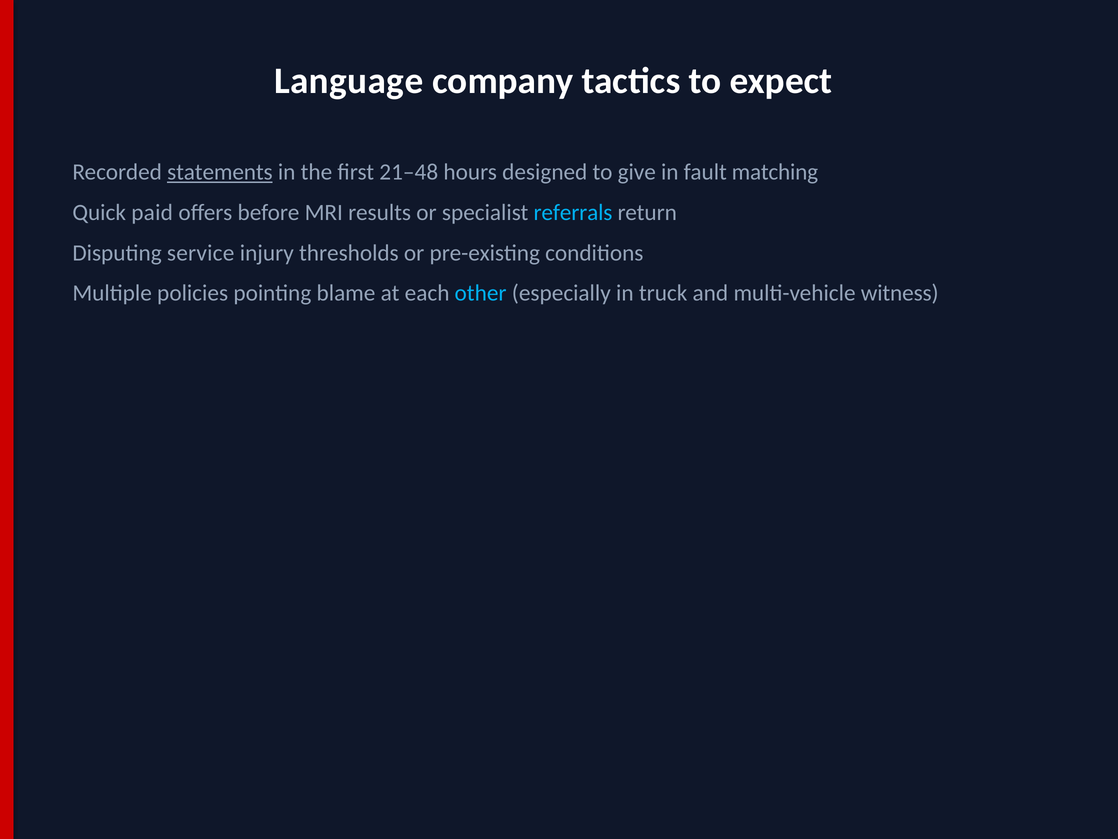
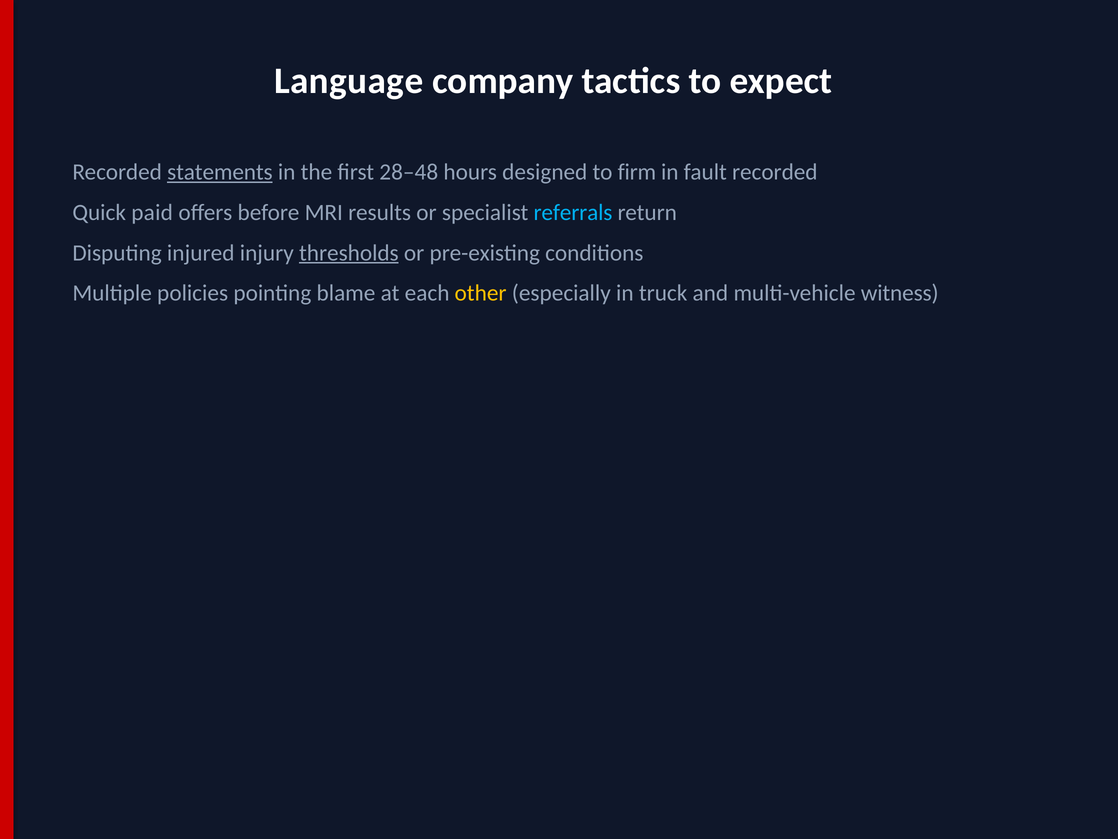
21–48: 21–48 -> 28–48
give: give -> firm
fault matching: matching -> recorded
service: service -> injured
thresholds underline: none -> present
other colour: light blue -> yellow
